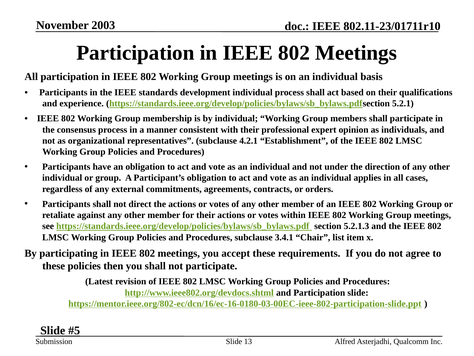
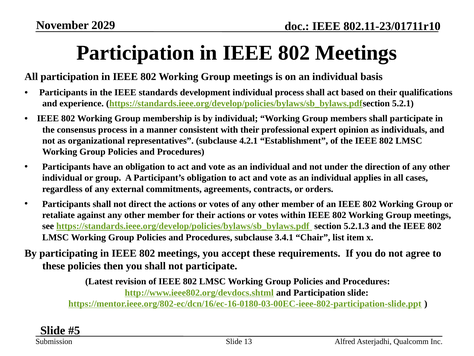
2003: 2003 -> 2029
